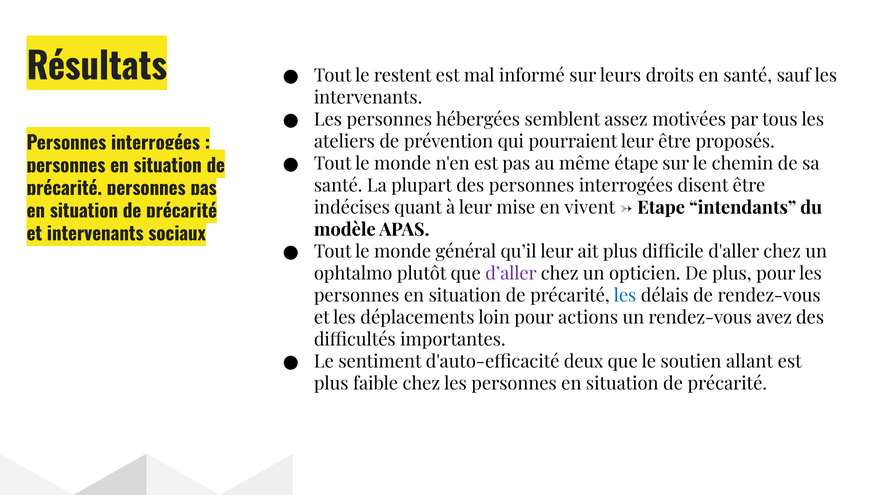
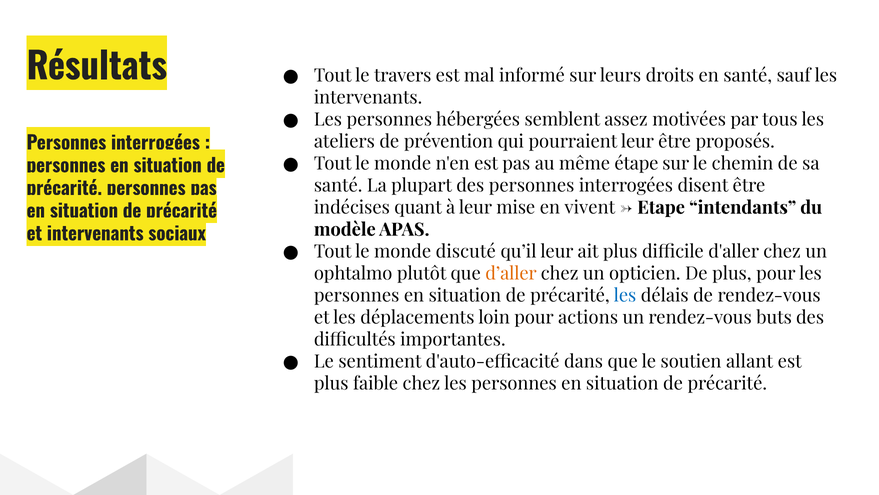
restent: restent -> travers
général: général -> discuté
d’aller colour: purple -> orange
avez: avez -> buts
deux: deux -> dans
